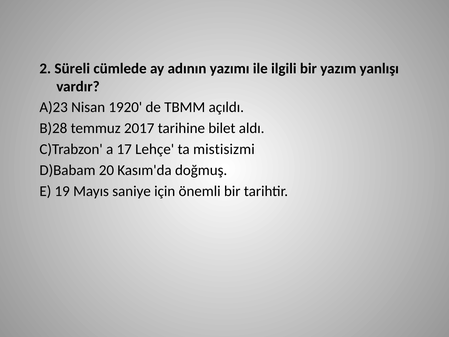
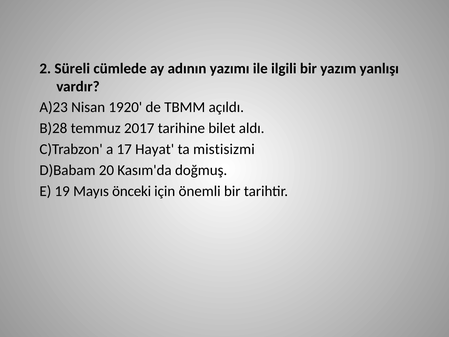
Lehçe: Lehçe -> Hayat
saniye: saniye -> önceki
